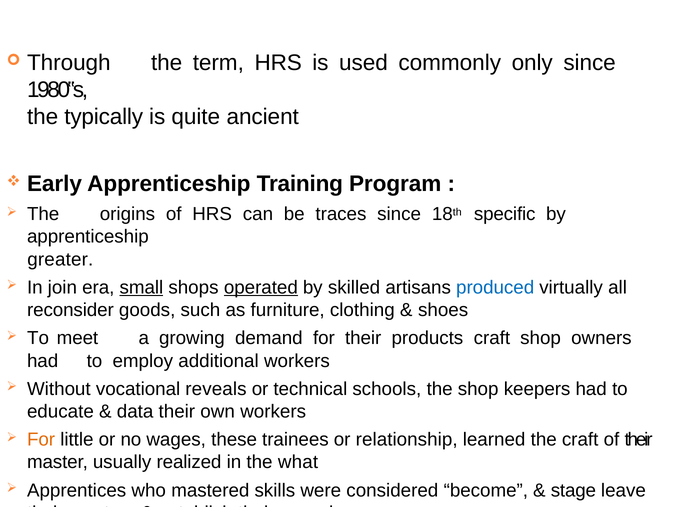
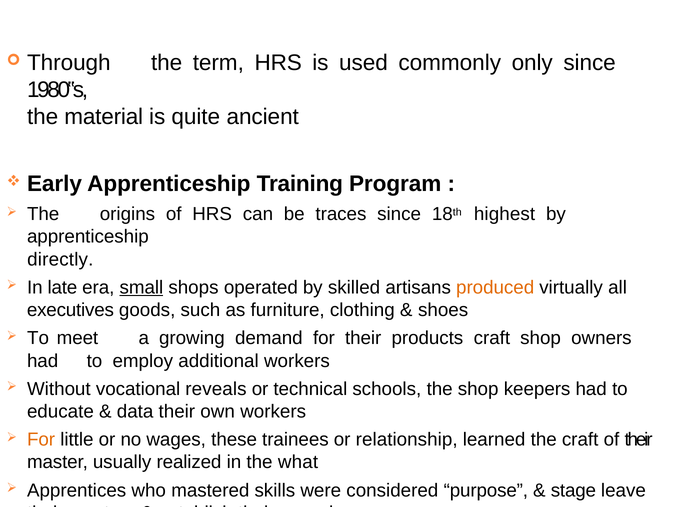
typically: typically -> material
specific: specific -> highest
greater: greater -> directly
join: join -> late
operated underline: present -> none
produced colour: blue -> orange
reconsider: reconsider -> executives
become: become -> purpose
